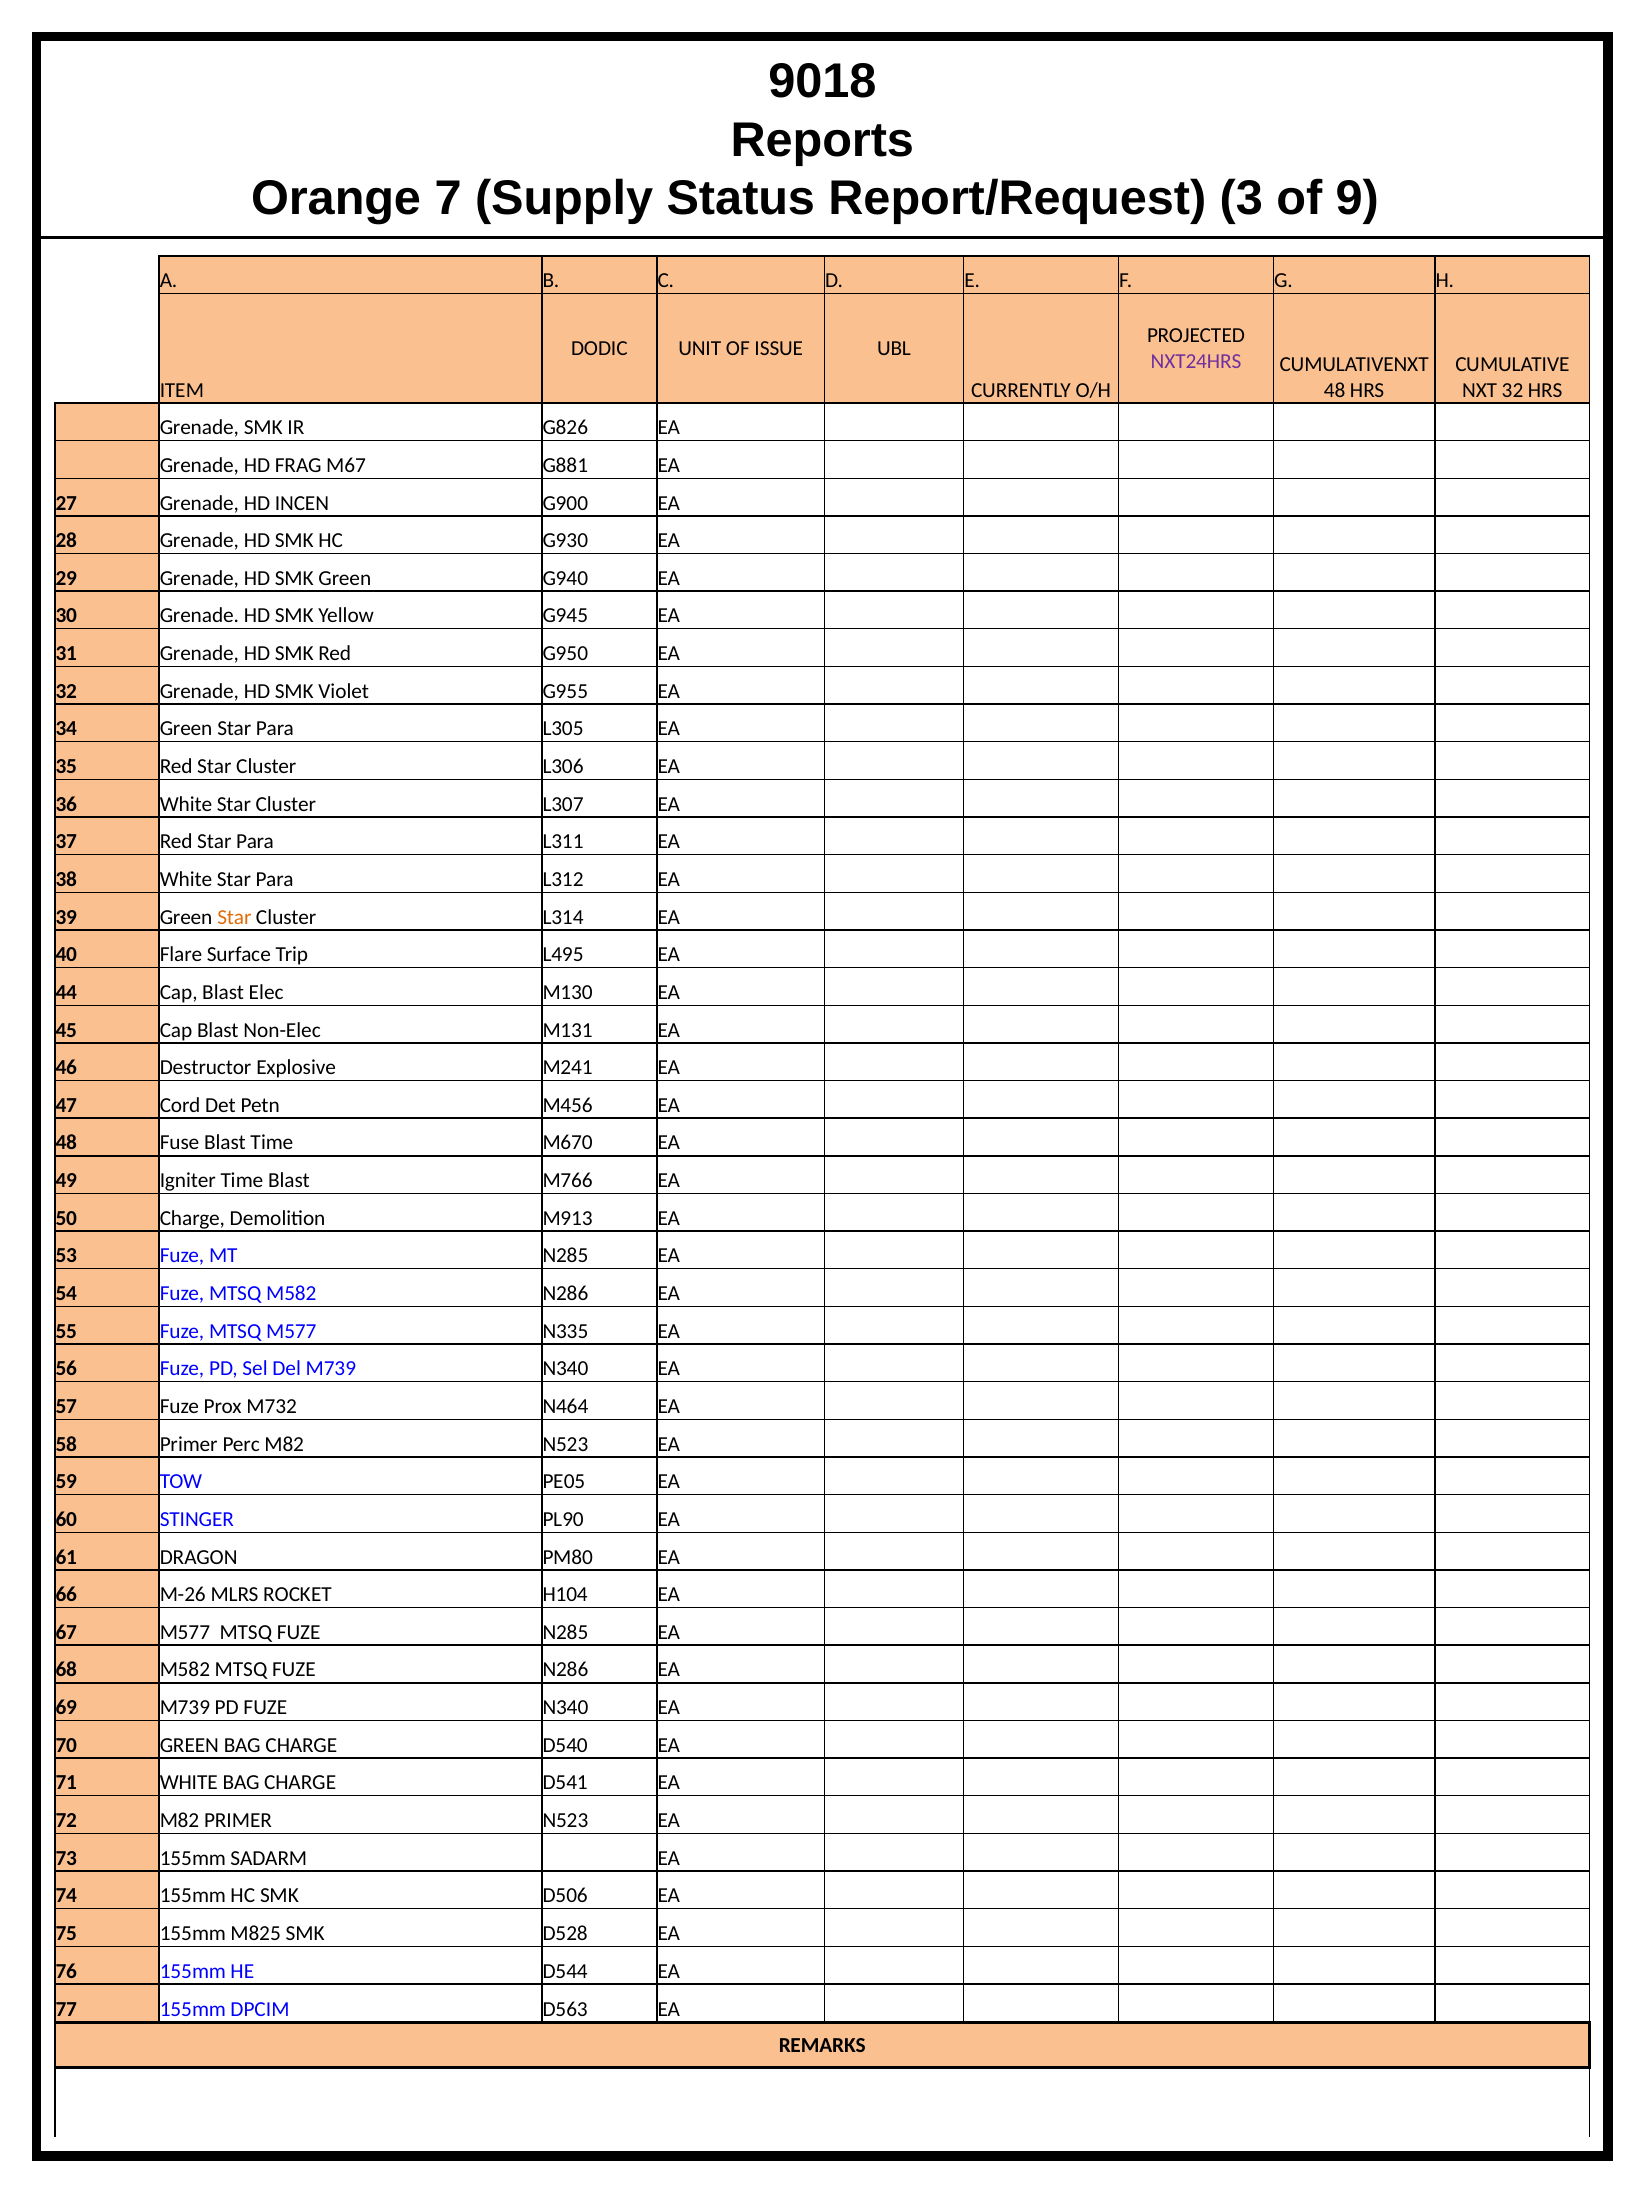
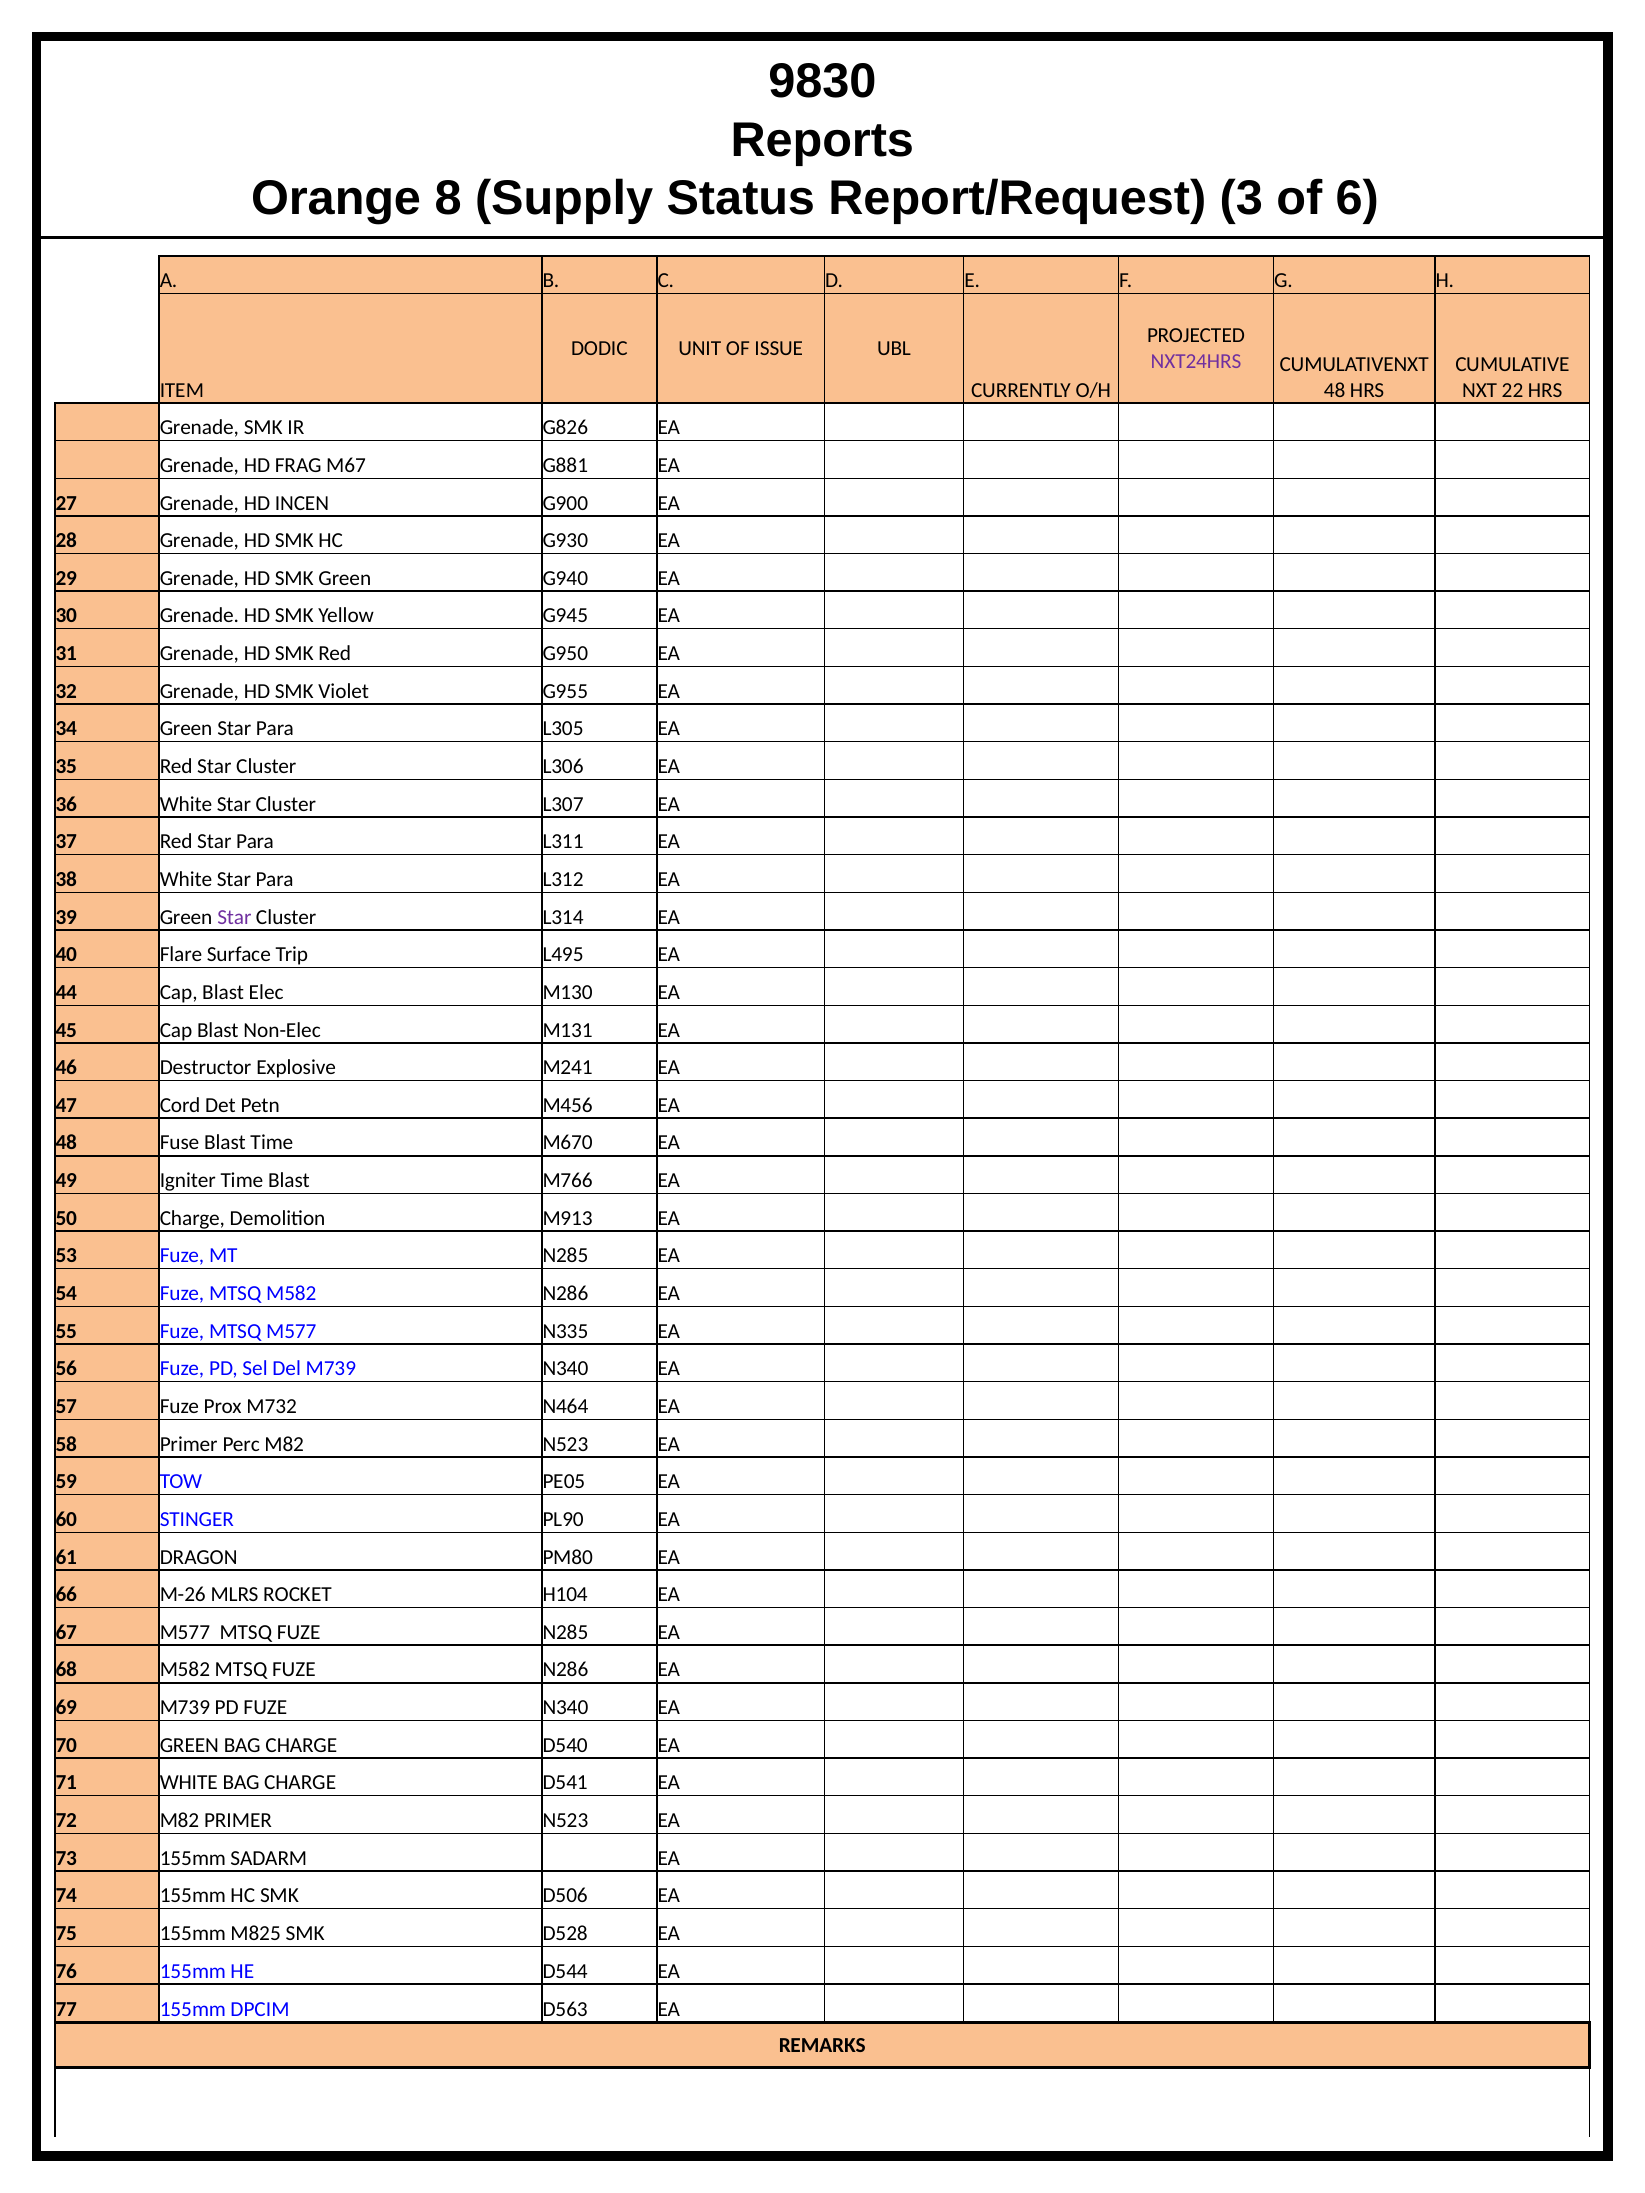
9018: 9018 -> 9830
7: 7 -> 8
9: 9 -> 6
NXT 32: 32 -> 22
Star at (234, 917) colour: orange -> purple
